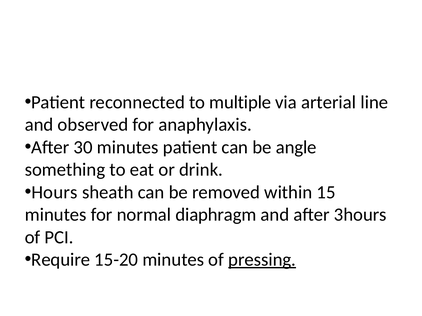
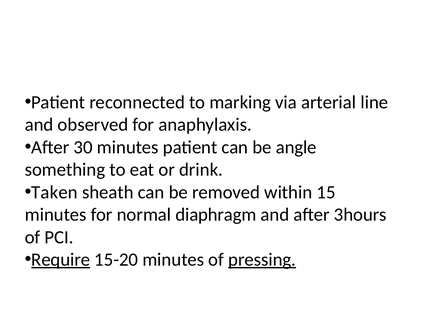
multiple: multiple -> marking
Hours: Hours -> Taken
Require underline: none -> present
